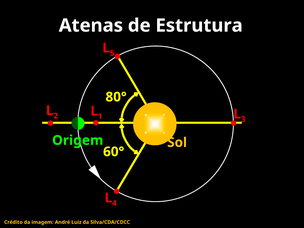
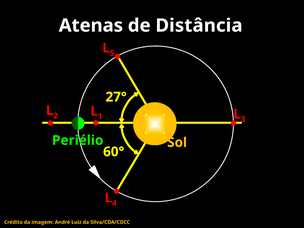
Estrutura: Estrutura -> Distância
80°: 80° -> 27°
Origem: Origem -> Periélio
